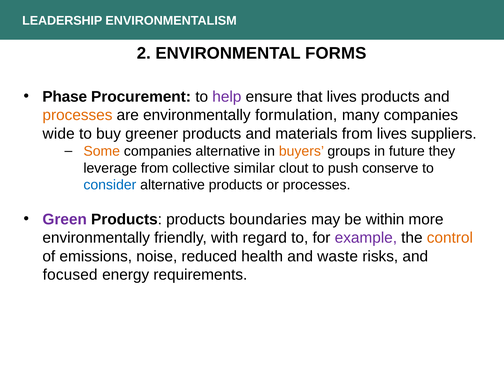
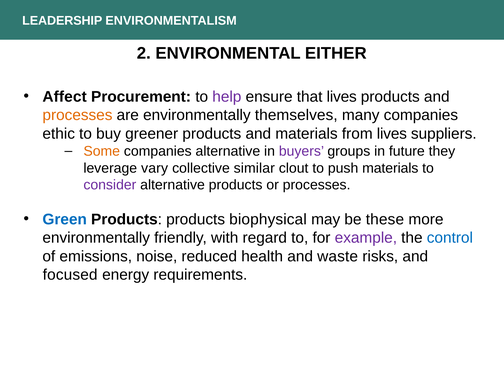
FORMS: FORMS -> EITHER
Phase: Phase -> Affect
formulation: formulation -> themselves
wide: wide -> ethic
buyers colour: orange -> purple
leverage from: from -> vary
push conserve: conserve -> materials
consider colour: blue -> purple
Green colour: purple -> blue
boundaries: boundaries -> biophysical
within: within -> these
control colour: orange -> blue
